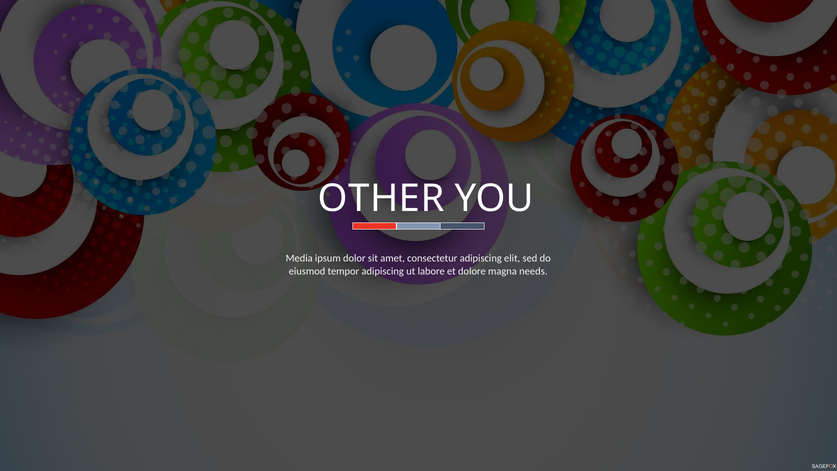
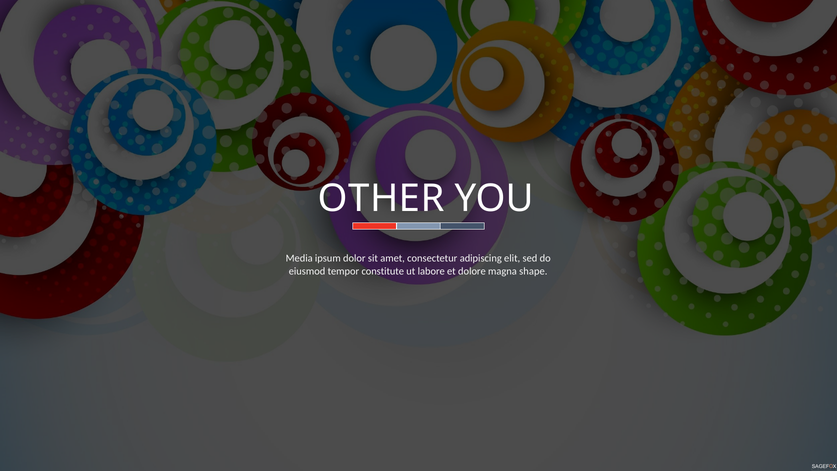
tempor adipiscing: adipiscing -> constitute
needs: needs -> shape
